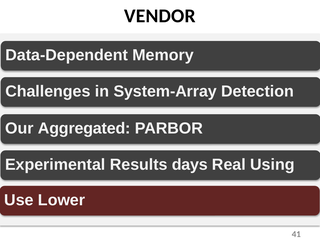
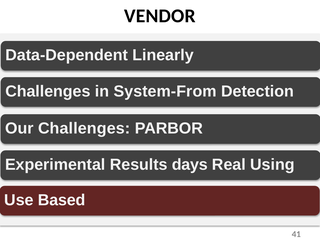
Memory: Memory -> Linearly
System-Array: System-Array -> System-From
Our Aggregated: Aggregated -> Challenges
Lower: Lower -> Based
